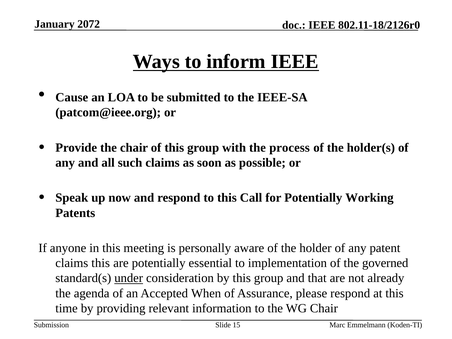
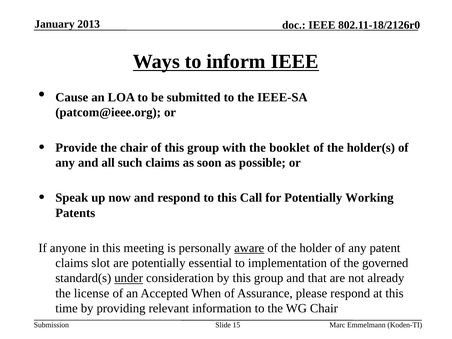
2072: 2072 -> 2013
process: process -> booklet
aware underline: none -> present
claims this: this -> slot
agenda: agenda -> license
